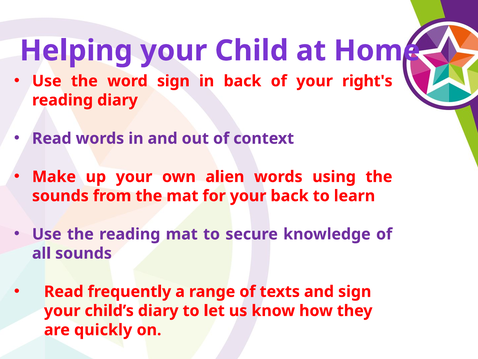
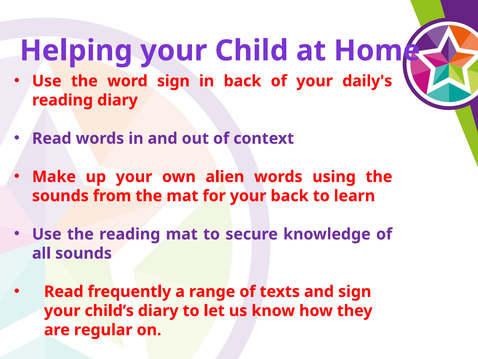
right's: right's -> daily's
quickly: quickly -> regular
